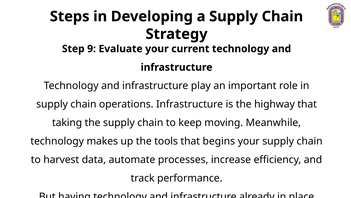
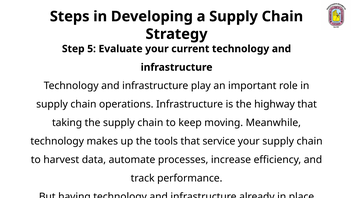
9: 9 -> 5
begins: begins -> service
